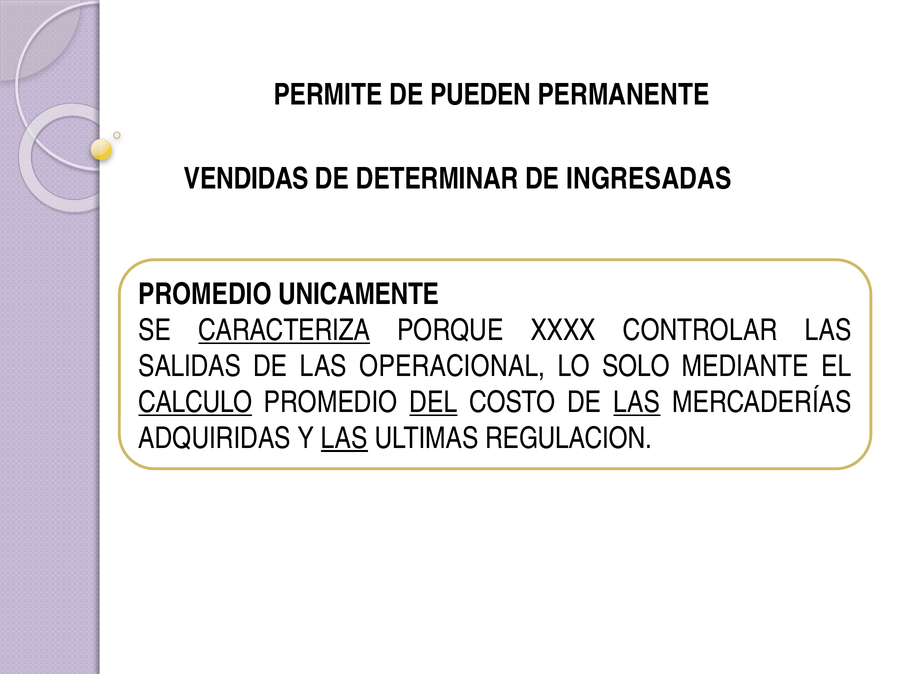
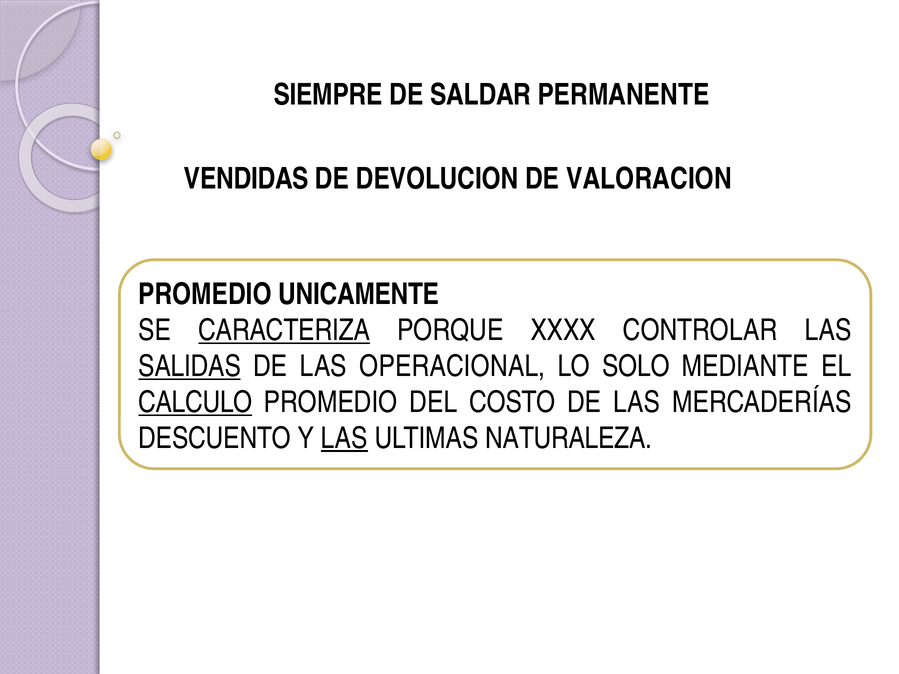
PERMITE: PERMITE -> SIEMPRE
PUEDEN: PUEDEN -> SALDAR
DETERMINAR: DETERMINAR -> DEVOLUCION
INGRESADAS: INGRESADAS -> VALORACION
SALIDAS underline: none -> present
DEL underline: present -> none
LAS at (637, 402) underline: present -> none
ADQUIRIDAS: ADQUIRIDAS -> DESCUENTO
REGULACION: REGULACION -> NATURALEZA
